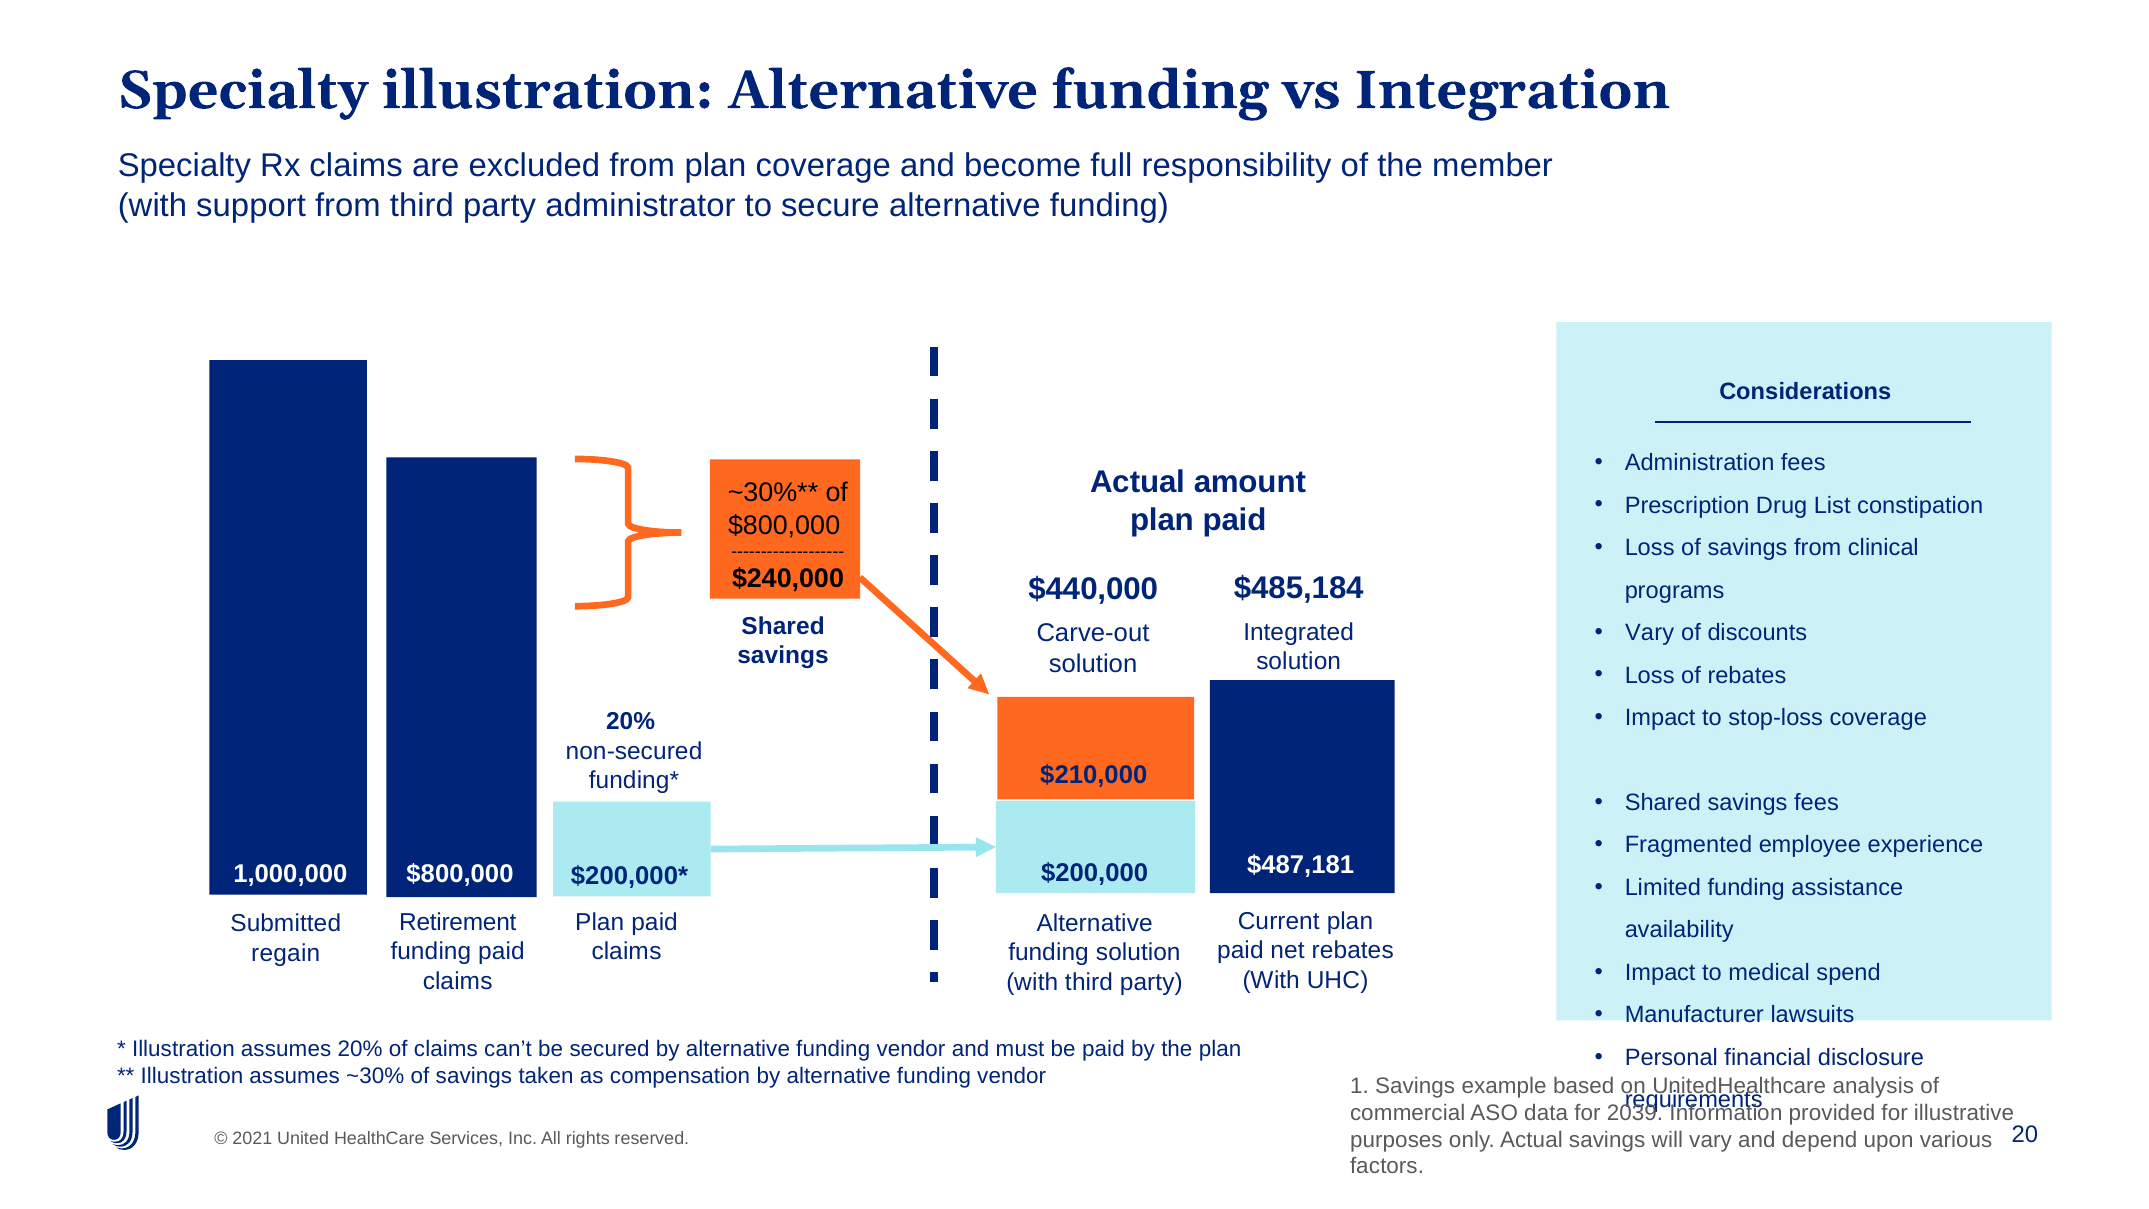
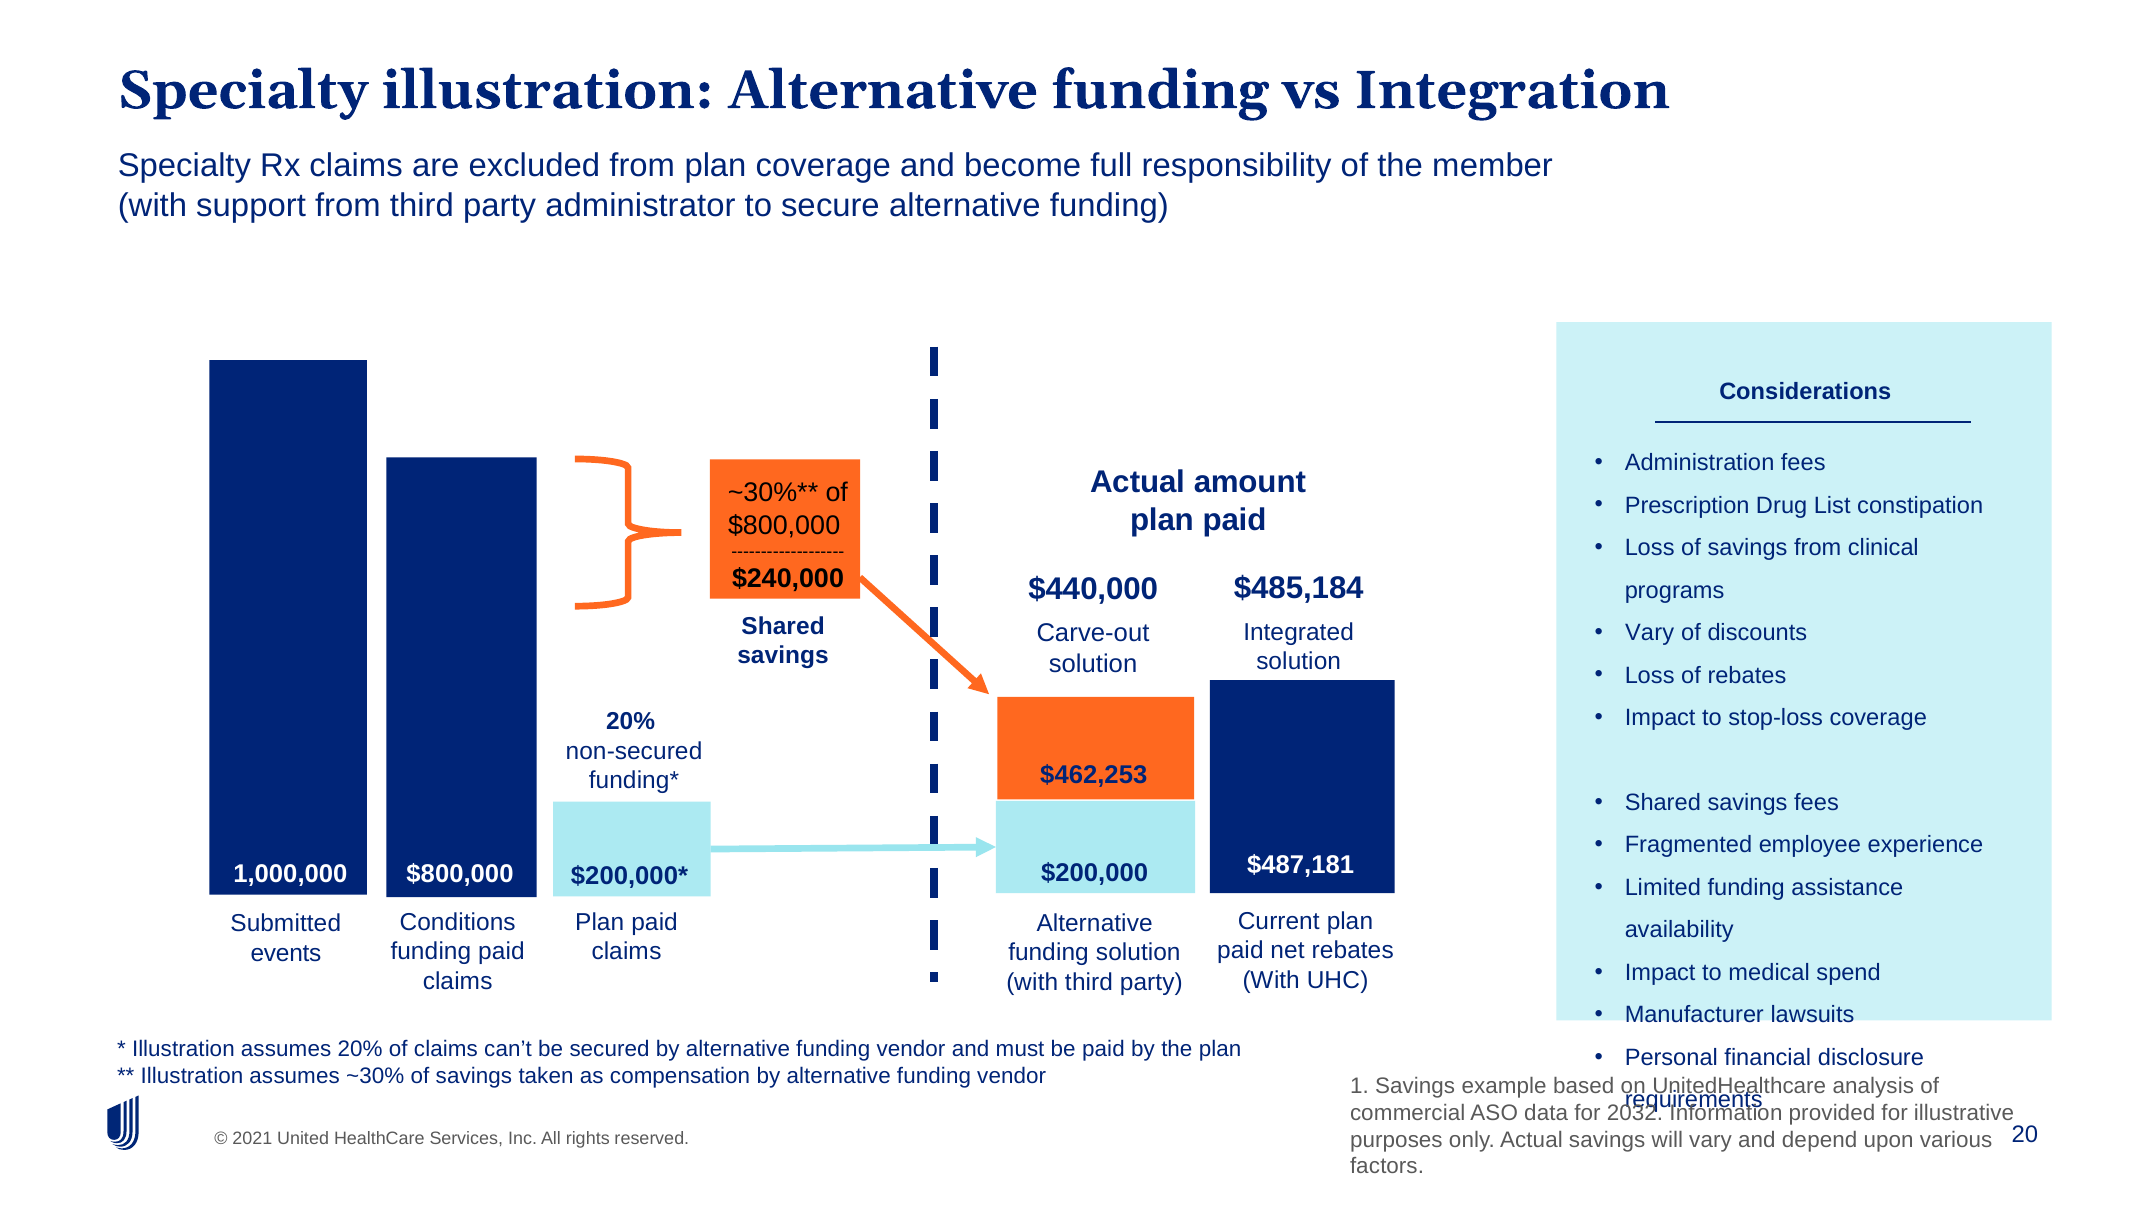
$210,000: $210,000 -> $462,253
Retirement: Retirement -> Conditions
regain: regain -> events
2039: 2039 -> 2032
